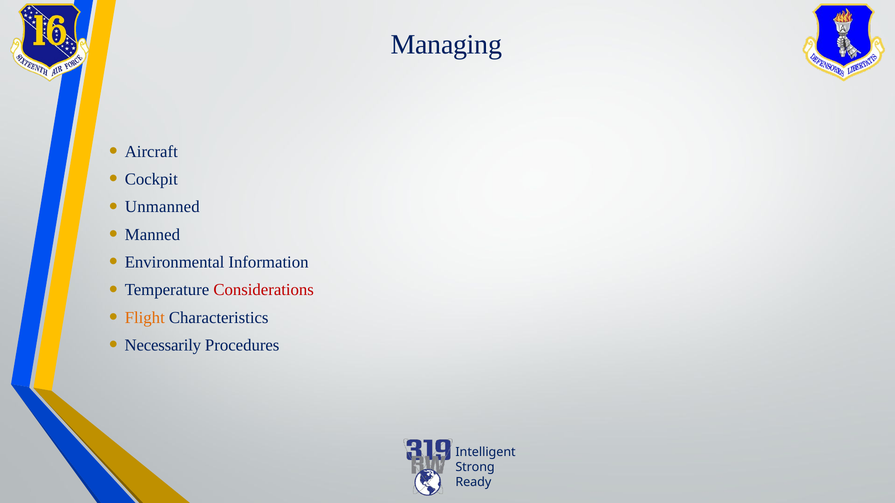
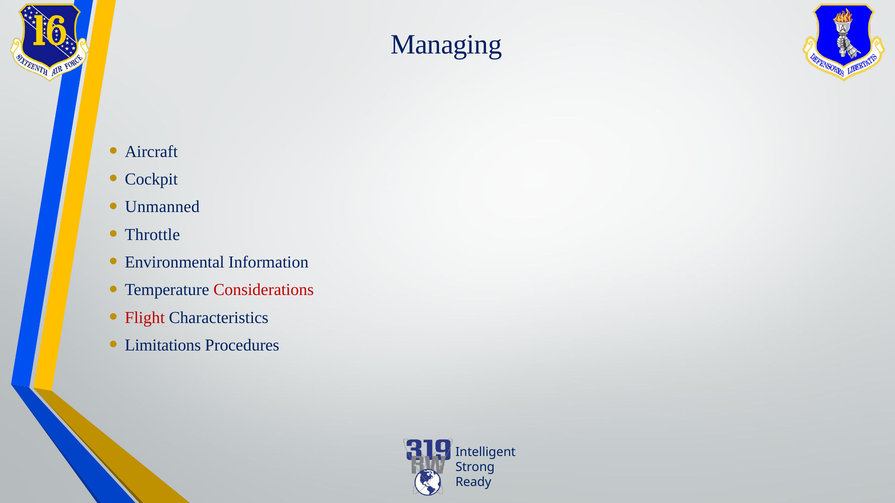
Manned: Manned -> Throttle
Flight colour: orange -> red
Necessarily: Necessarily -> Limitations
